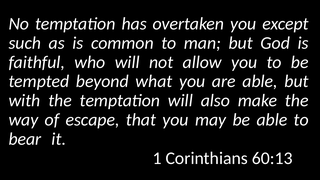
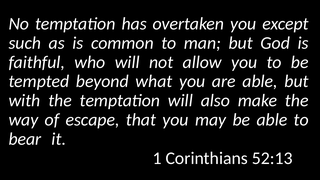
60:13: 60:13 -> 52:13
